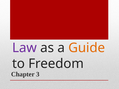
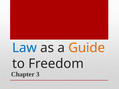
Law colour: purple -> blue
